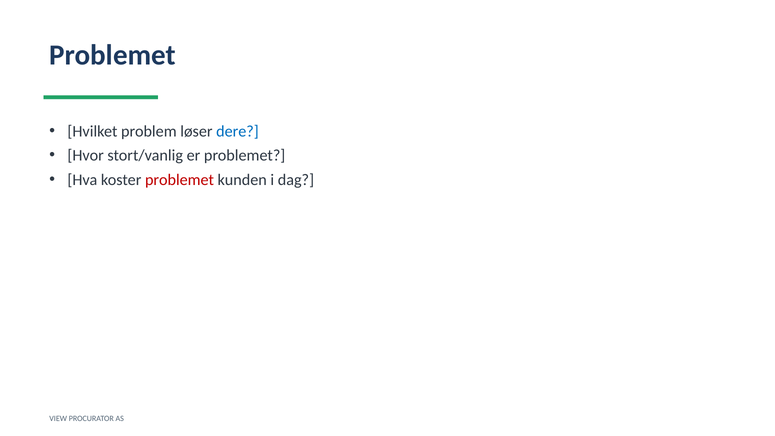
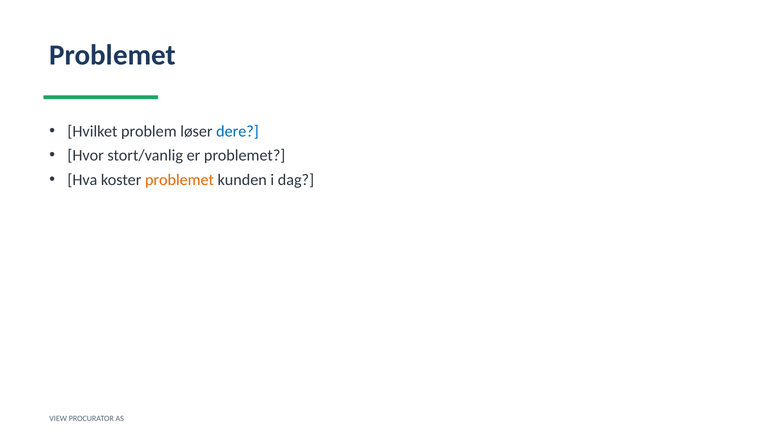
problemet at (180, 180) colour: red -> orange
